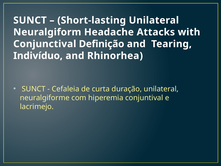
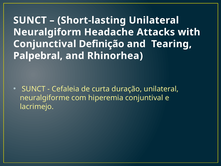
Indivíduo: Indivíduo -> Palpebral
